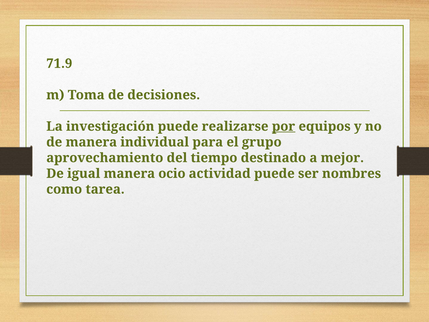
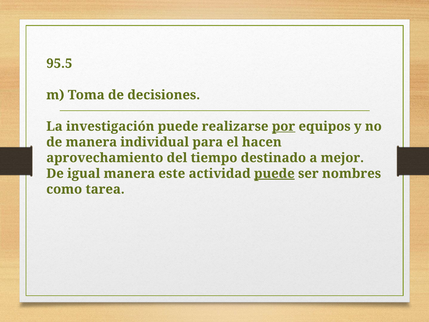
71.9: 71.9 -> 95.5
grupo: grupo -> hacen
ocio: ocio -> este
puede at (274, 173) underline: none -> present
